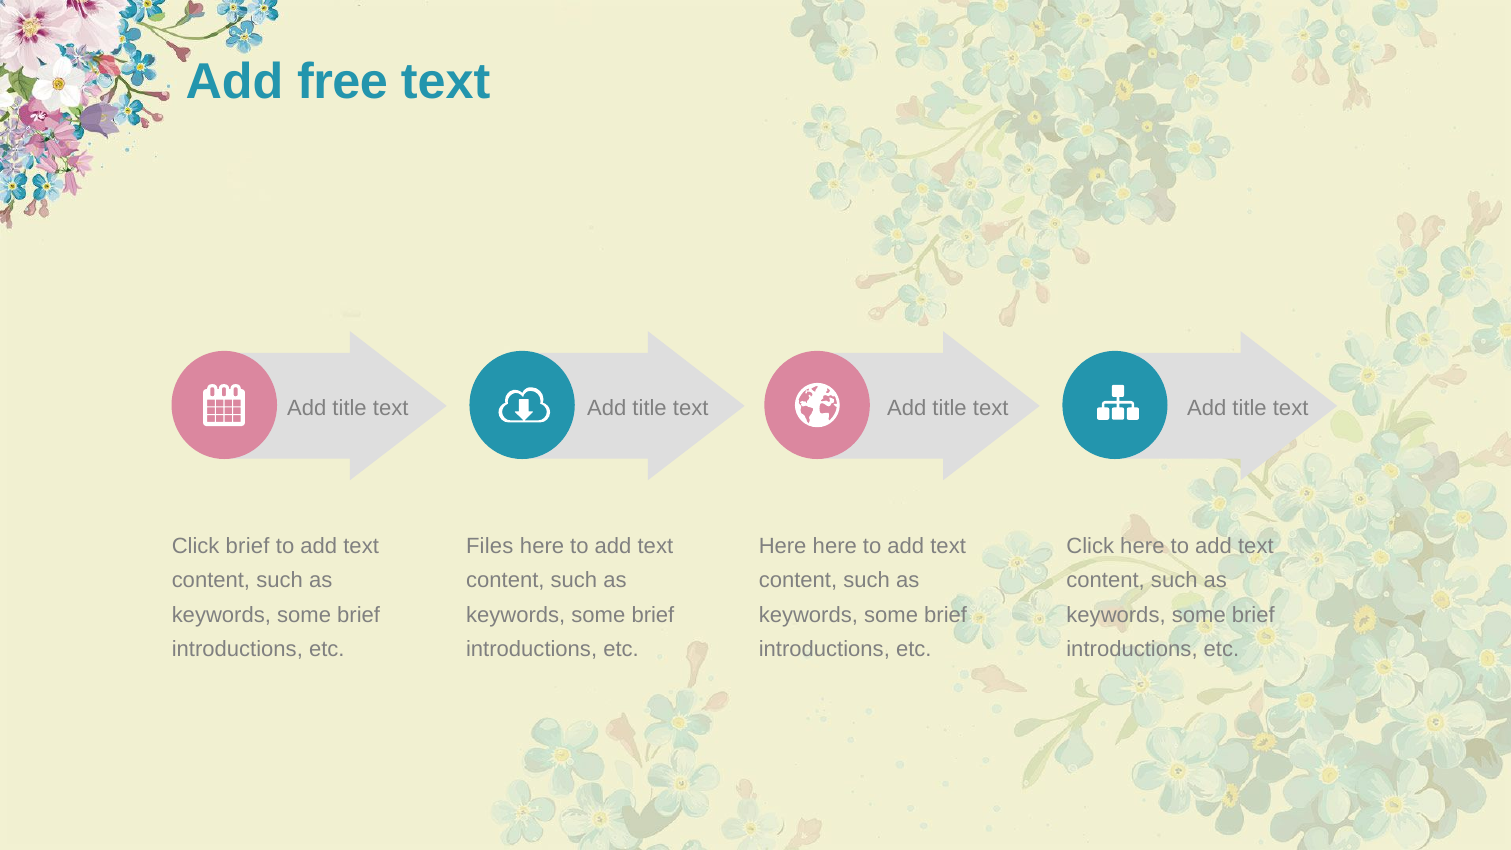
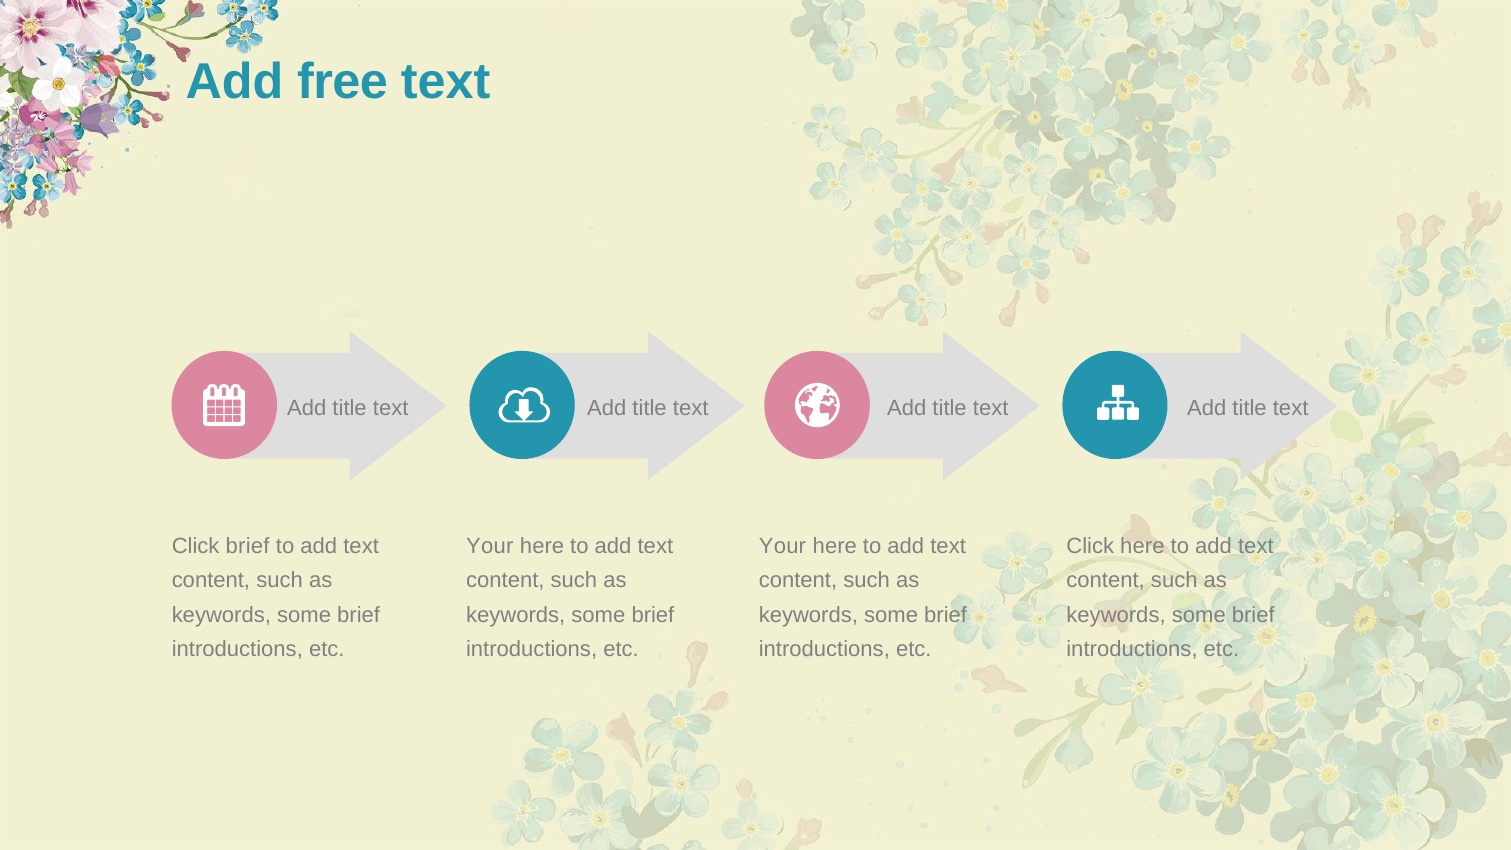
Files at (490, 546): Files -> Your
Here at (783, 546): Here -> Your
